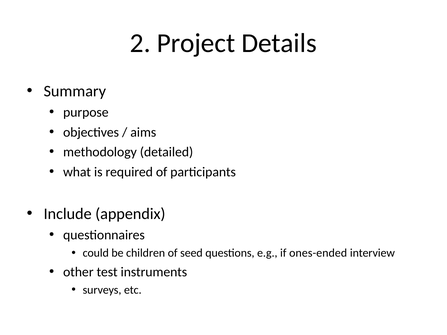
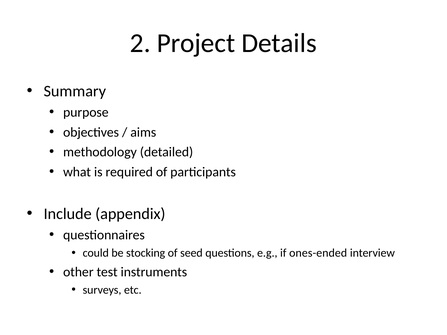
children: children -> stocking
